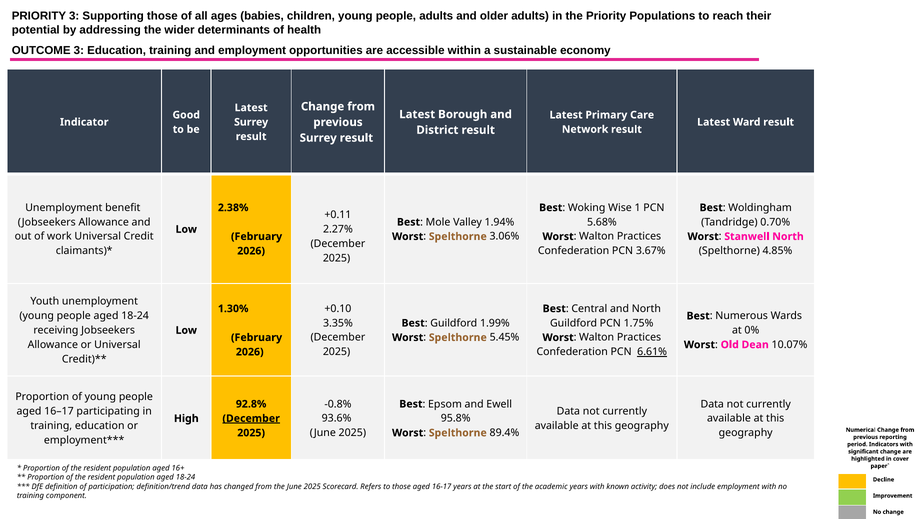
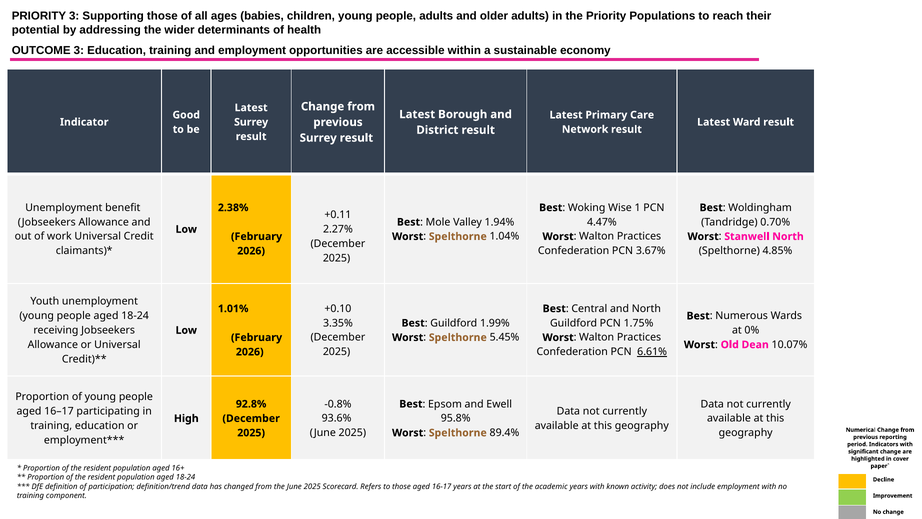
5.68%: 5.68% -> 4.47%
3.06%: 3.06% -> 1.04%
1.30%: 1.30% -> 1.01%
December at (251, 418) underline: present -> none
